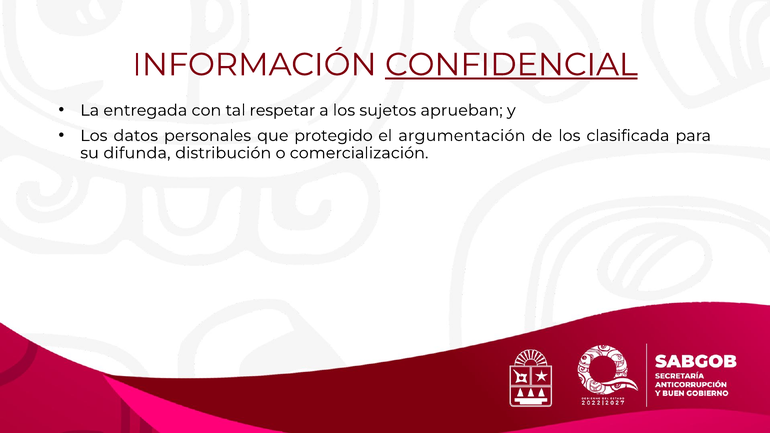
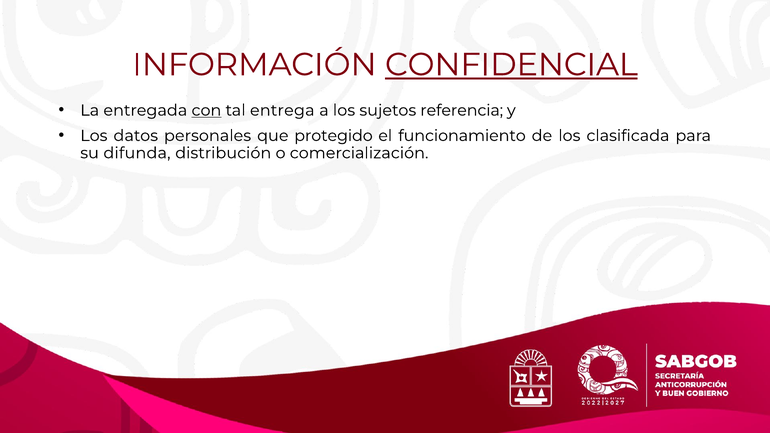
con underline: none -> present
respetar: respetar -> entrega
aprueban: aprueban -> referencia
argumentación: argumentación -> funcionamiento
